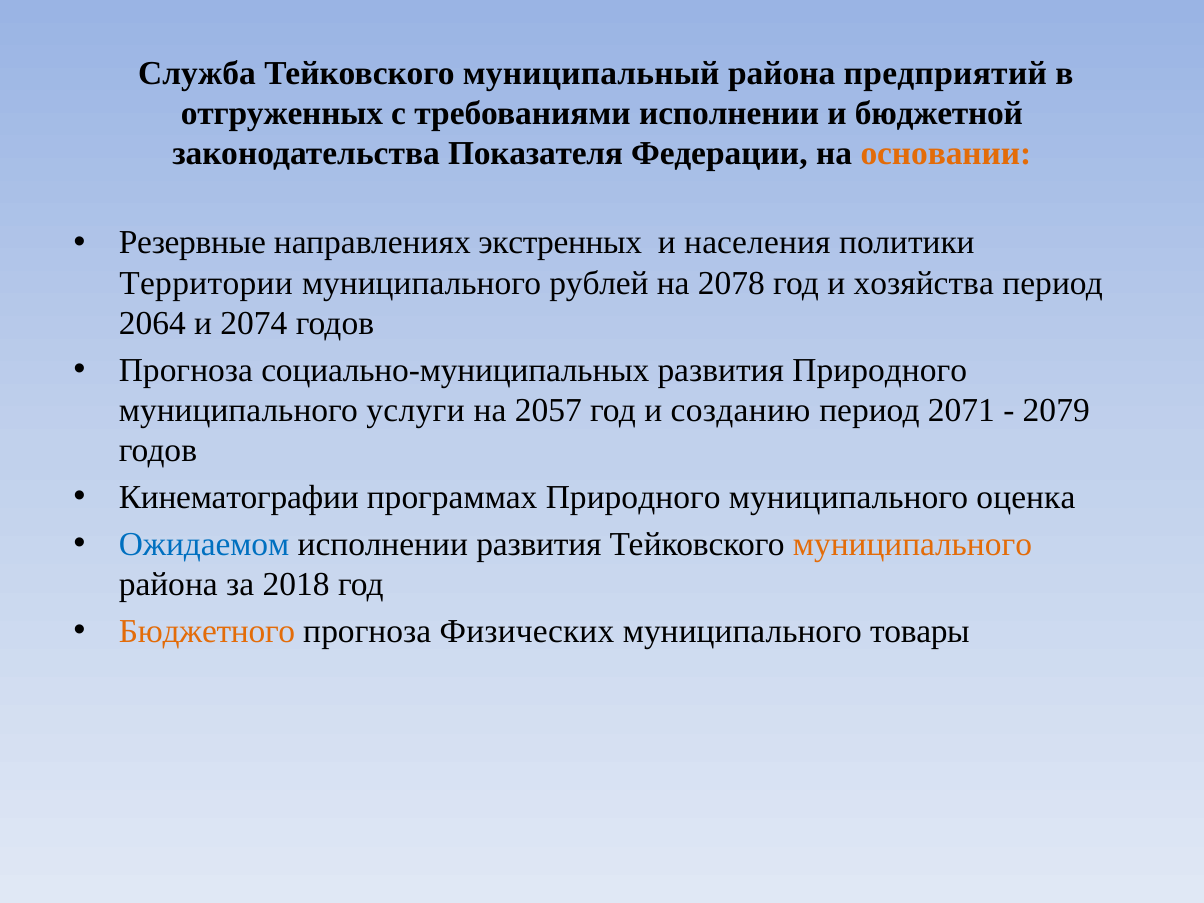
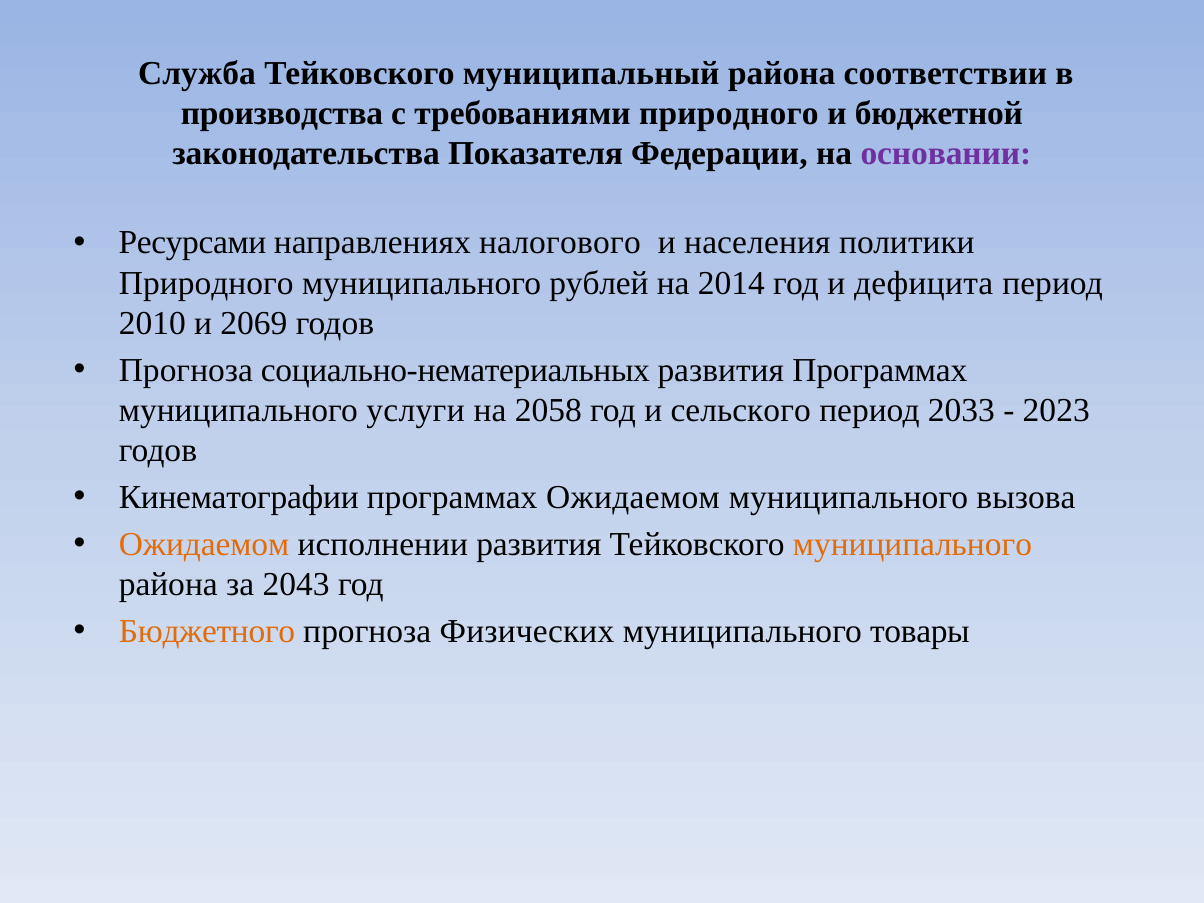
предприятий: предприятий -> соответствии
отгруженных: отгруженных -> производства
требованиями исполнении: исполнении -> природного
основании colour: orange -> purple
Резервные: Резервные -> Ресурсами
экстренных: экстренных -> налогового
Территории at (206, 283): Территории -> Природного
2078: 2078 -> 2014
хозяйства: хозяйства -> дефицита
2064: 2064 -> 2010
2074: 2074 -> 2069
социально-муниципальных: социально-муниципальных -> социально-нематериальных
развития Природного: Природного -> Программах
2057: 2057 -> 2058
созданию: созданию -> сельского
2071: 2071 -> 2033
2079: 2079 -> 2023
программах Природного: Природного -> Ожидаемом
оценка: оценка -> вызова
Ожидаемом at (204, 544) colour: blue -> orange
2018: 2018 -> 2043
